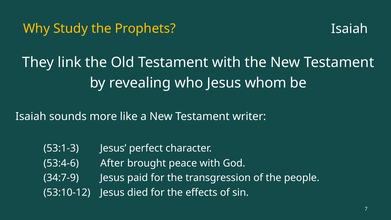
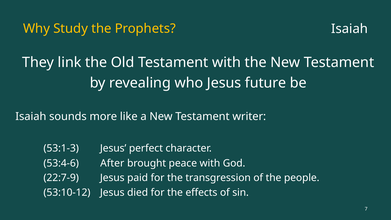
whom: whom -> future
34:7-9: 34:7-9 -> 22:7-9
